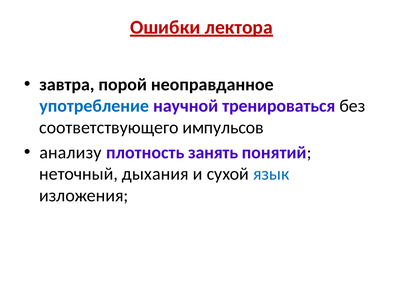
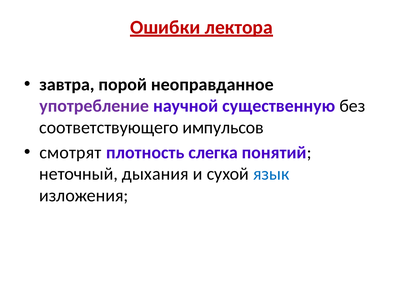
употребление colour: blue -> purple
тренироваться: тренироваться -> существенную
анализу: анализу -> смотрят
занять: занять -> слегка
